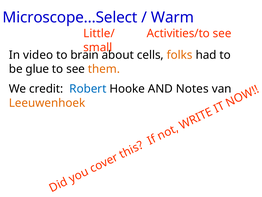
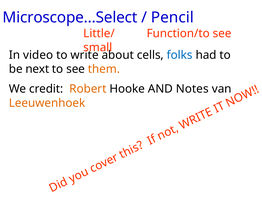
Warm: Warm -> Pencil
Activities/to: Activities/to -> Function/to
brain: brain -> write
folks colour: orange -> blue
glue: glue -> next
Robert colour: blue -> orange
